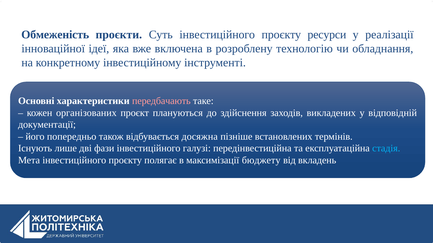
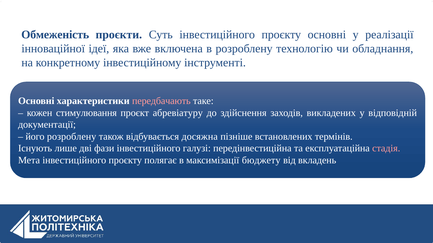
проєкту ресурси: ресурси -> основні
організованих: організованих -> стимулювання
плануються: плануються -> абревіатуру
його попередньо: попередньо -> розроблену
стадія colour: light blue -> pink
